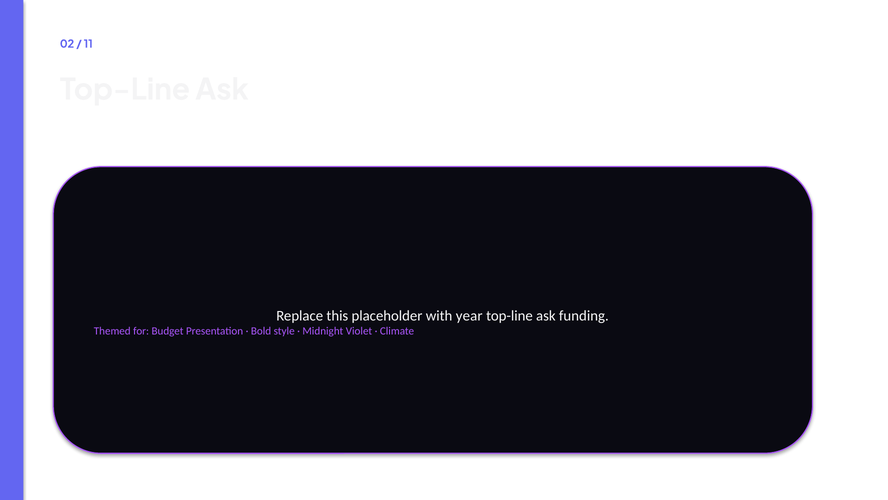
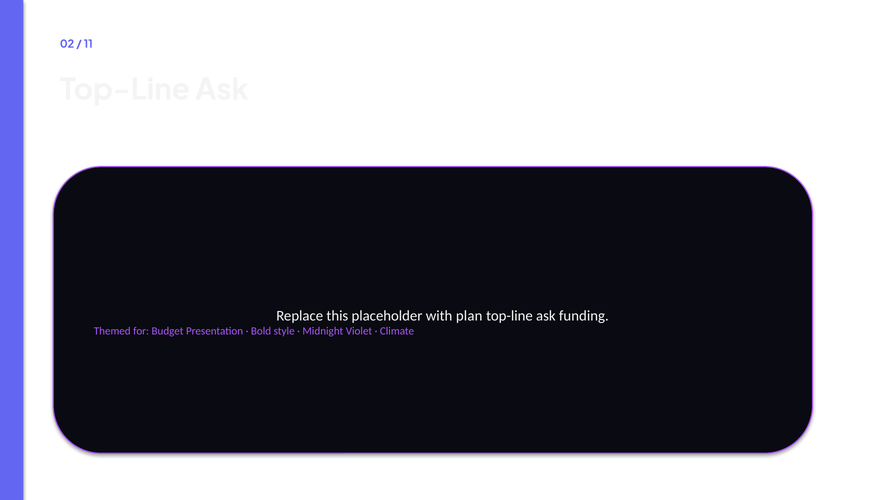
year: year -> plan
